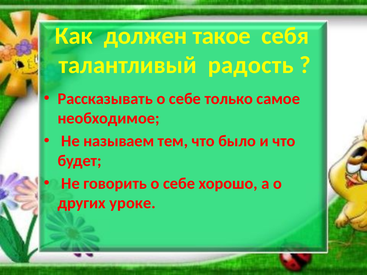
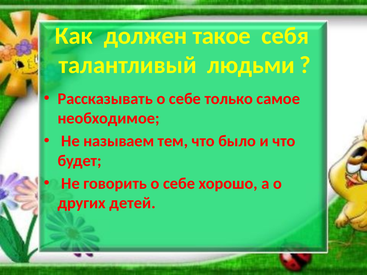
радость: радость -> людьми
уроке: уроке -> детей
